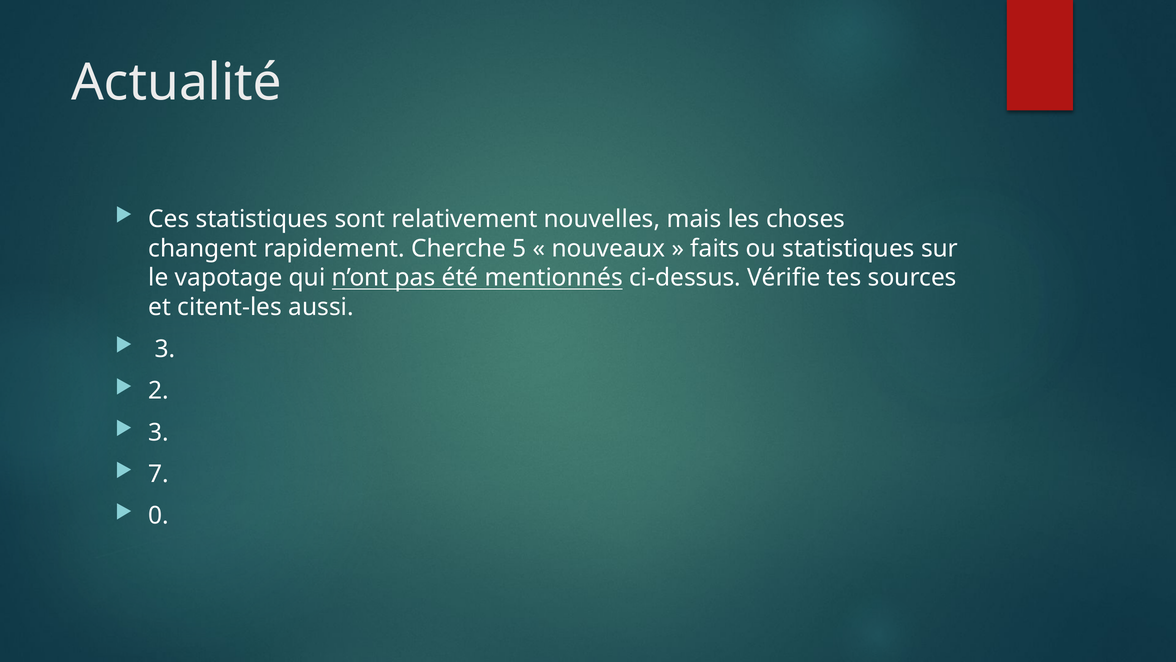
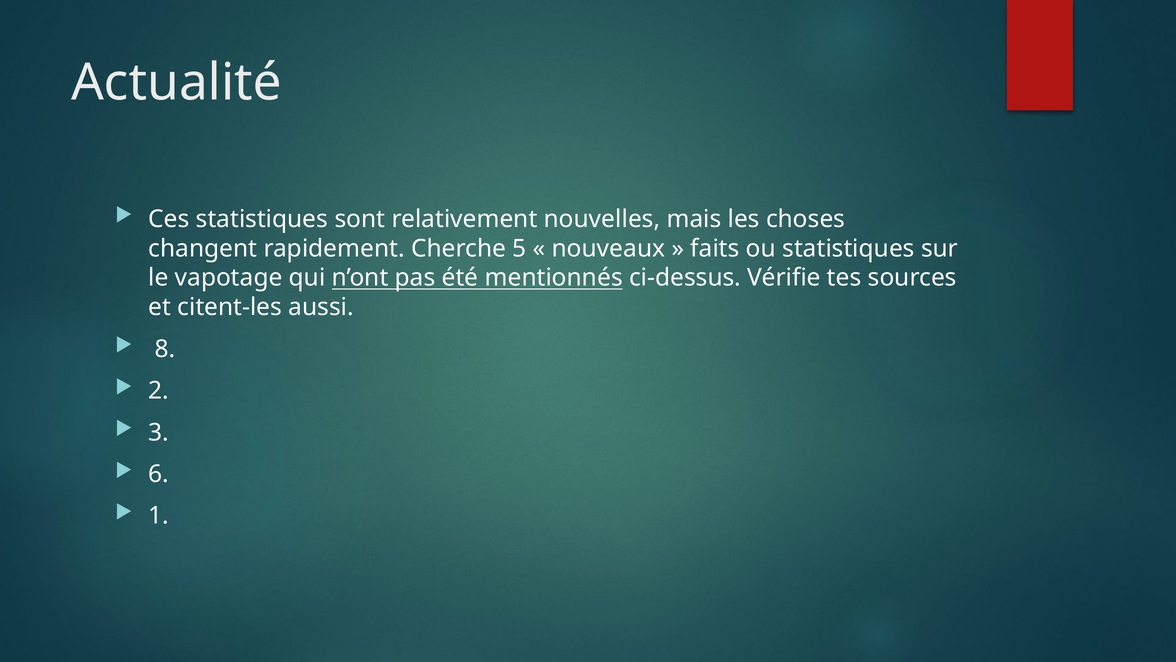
3 at (165, 349): 3 -> 8
7: 7 -> 6
0: 0 -> 1
